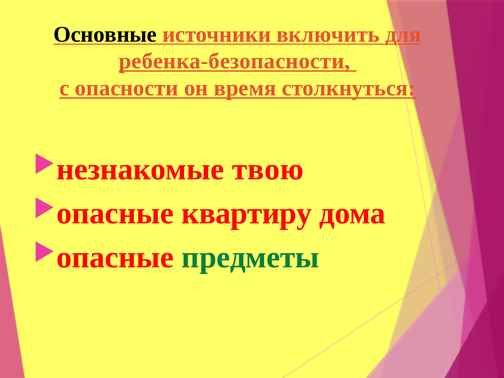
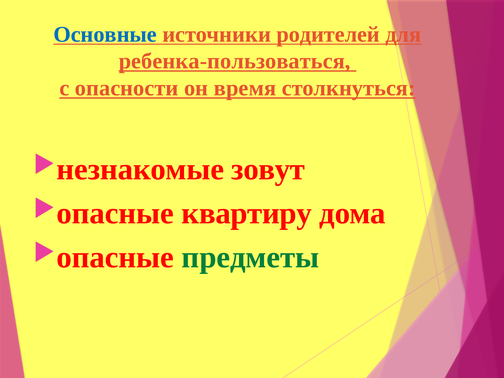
Основные colour: black -> blue
включить: включить -> родителей
ребенка-безопасности: ребенка-безопасности -> ребенка-пользоваться
твою: твою -> зовут
